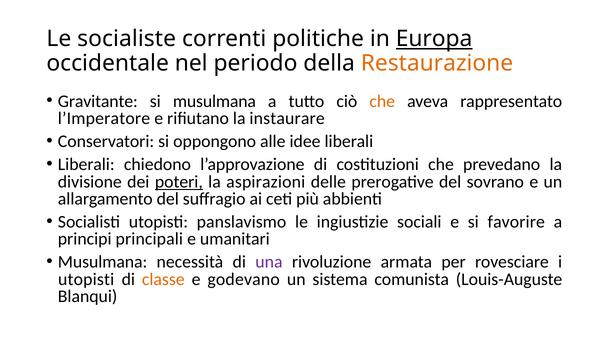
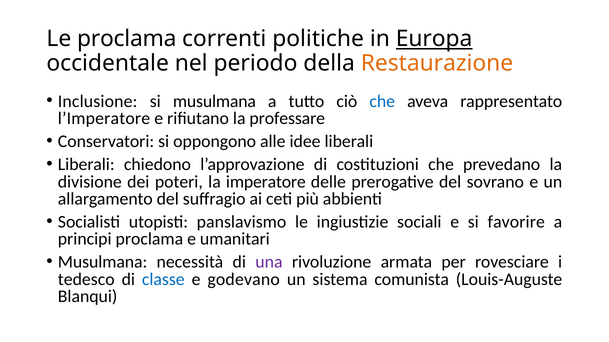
Le socialiste: socialiste -> proclama
Gravitante: Gravitante -> Inclusione
che at (382, 101) colour: orange -> blue
instaurare: instaurare -> professare
poteri underline: present -> none
aspirazioni: aspirazioni -> imperatore
principi principali: principali -> proclama
utopisti at (86, 280): utopisti -> tedesco
classe colour: orange -> blue
